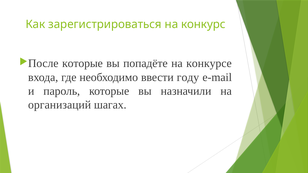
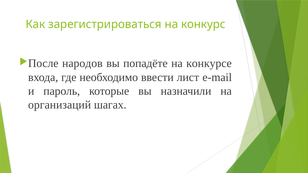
которые at (82, 63): которые -> народов
году: году -> лист
